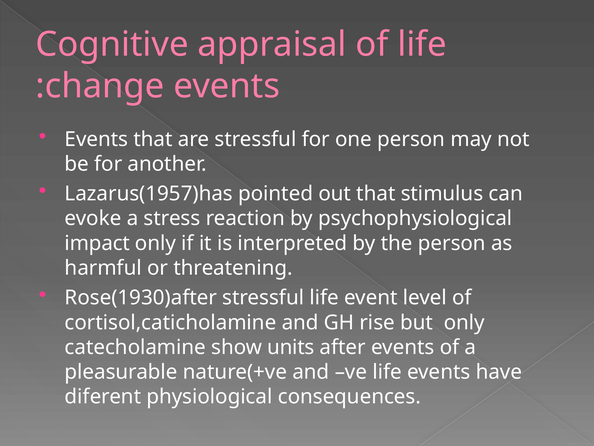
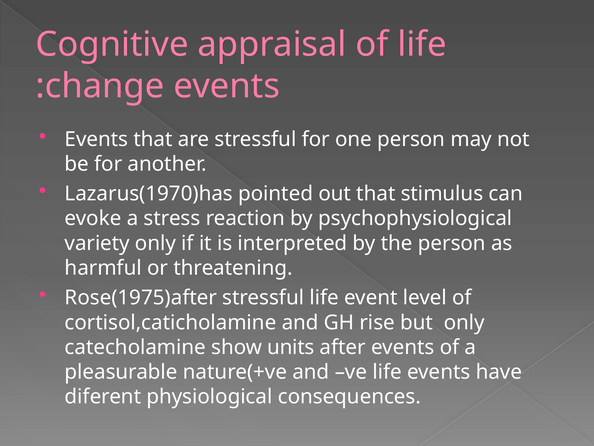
Lazarus(1957)has: Lazarus(1957)has -> Lazarus(1970)has
impact: impact -> variety
Rose(1930)after: Rose(1930)after -> Rose(1975)after
